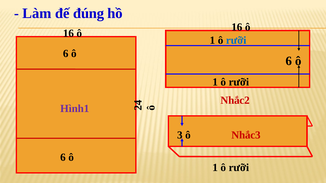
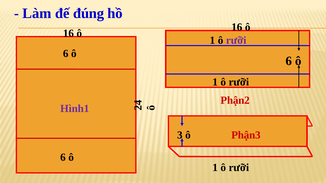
rưỡi at (236, 40) colour: blue -> purple
Nhắc2: Nhắc2 -> Phận2
Nhắc3: Nhắc3 -> Phận3
